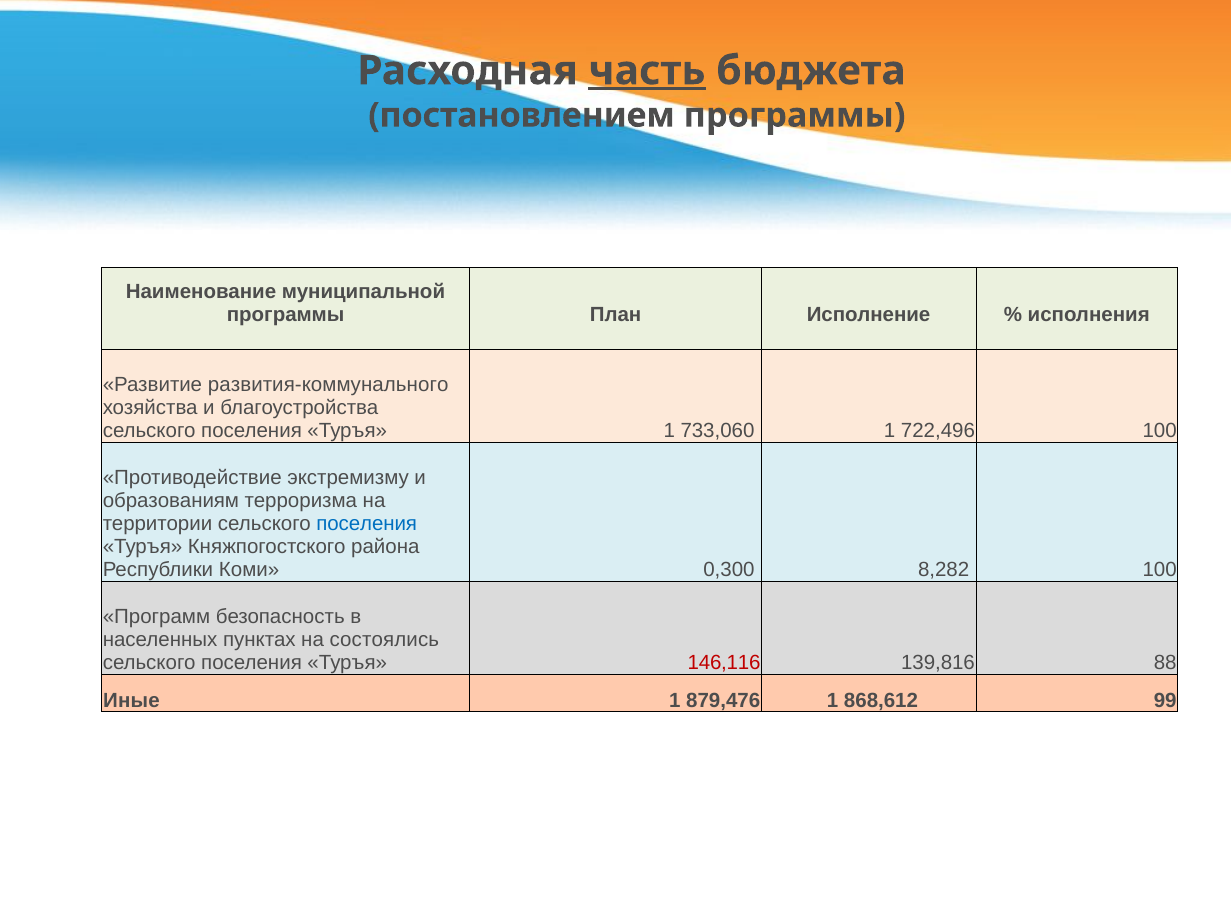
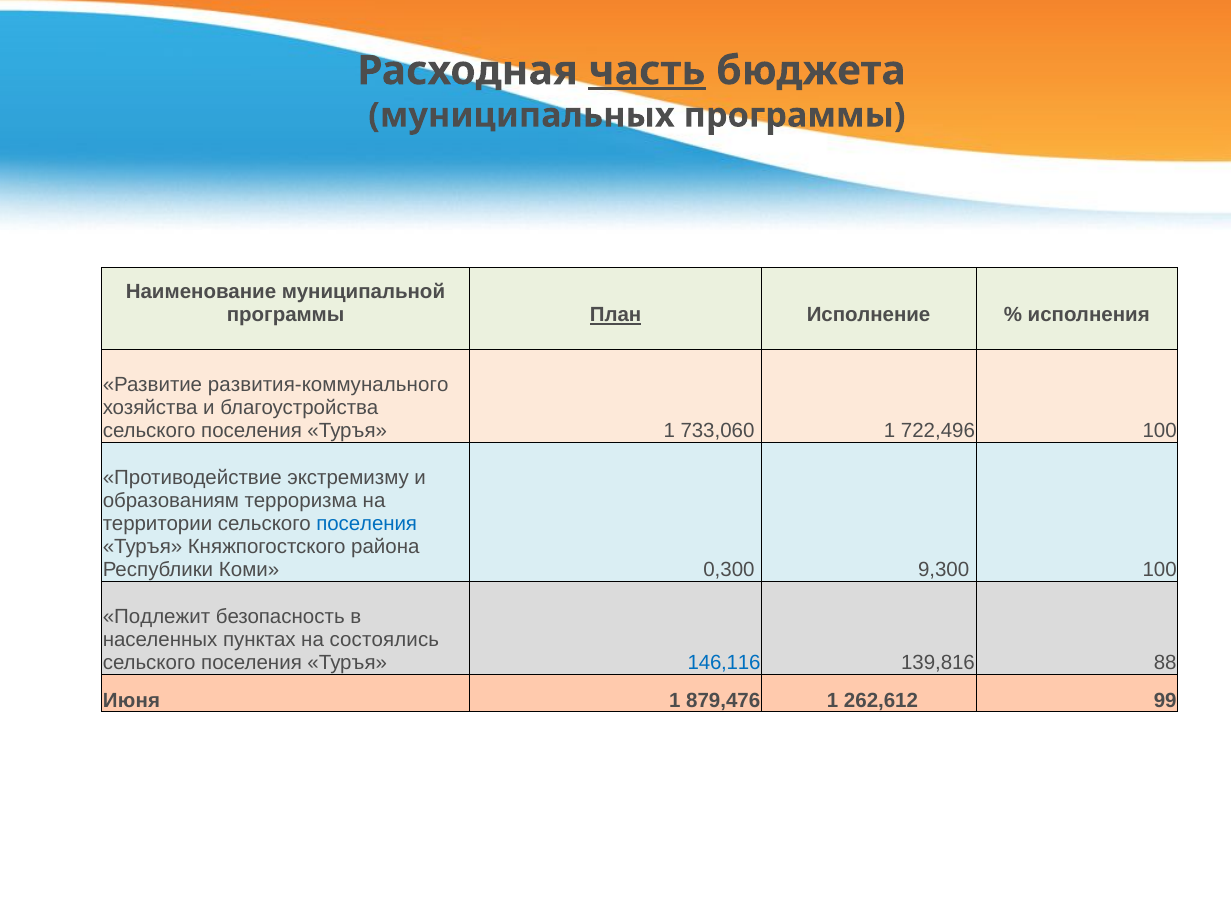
постановлением: постановлением -> муниципальных
План underline: none -> present
8,282: 8,282 -> 9,300
Программ: Программ -> Подлежит
146,116 colour: red -> blue
Иные: Иные -> Июня
868,612: 868,612 -> 262,612
